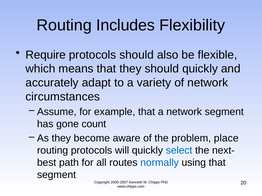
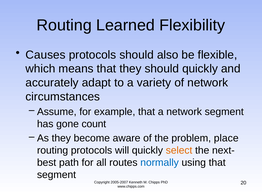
Includes: Includes -> Learned
Require: Require -> Causes
select colour: blue -> orange
